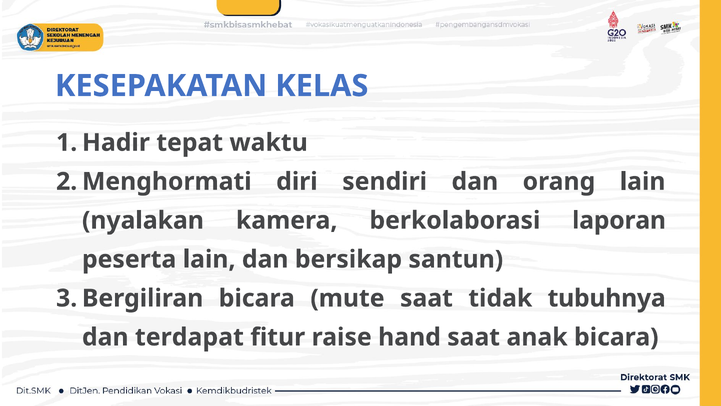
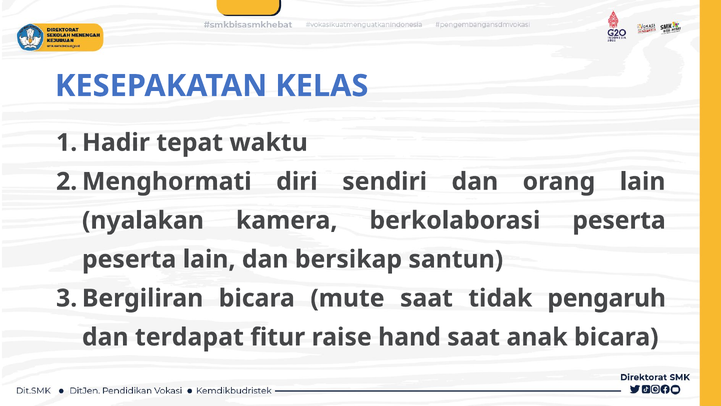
berkolaborasi laporan: laporan -> peserta
tubuhnya: tubuhnya -> pengaruh
